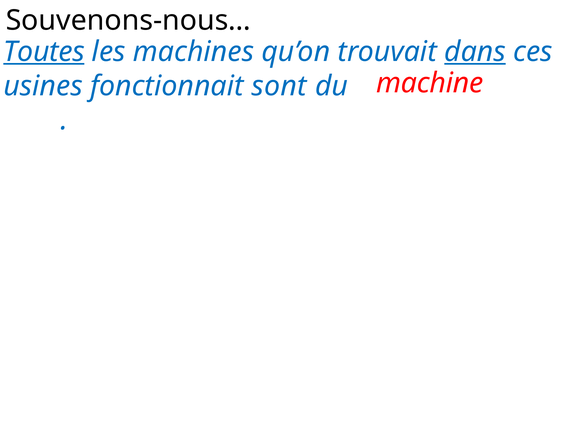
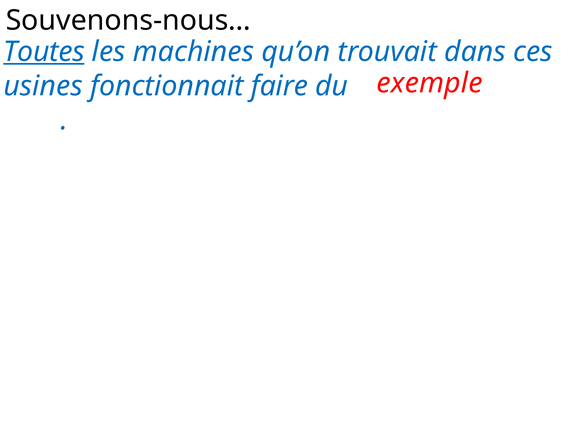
dans underline: present -> none
machine: machine -> exemple
sont: sont -> faire
